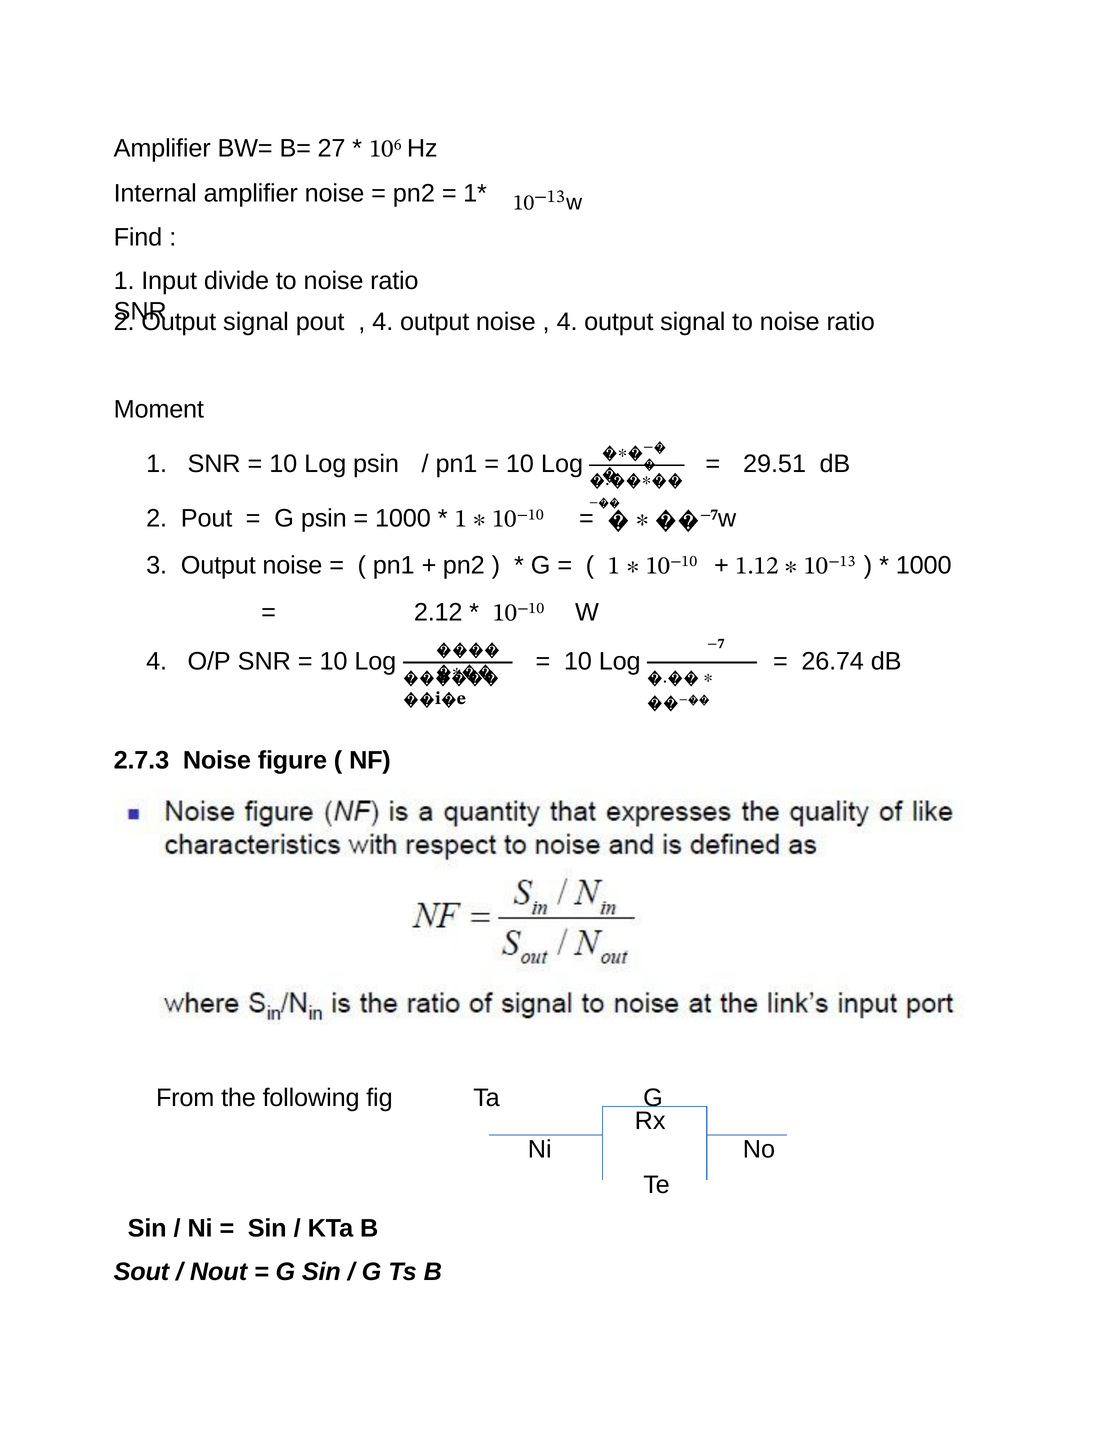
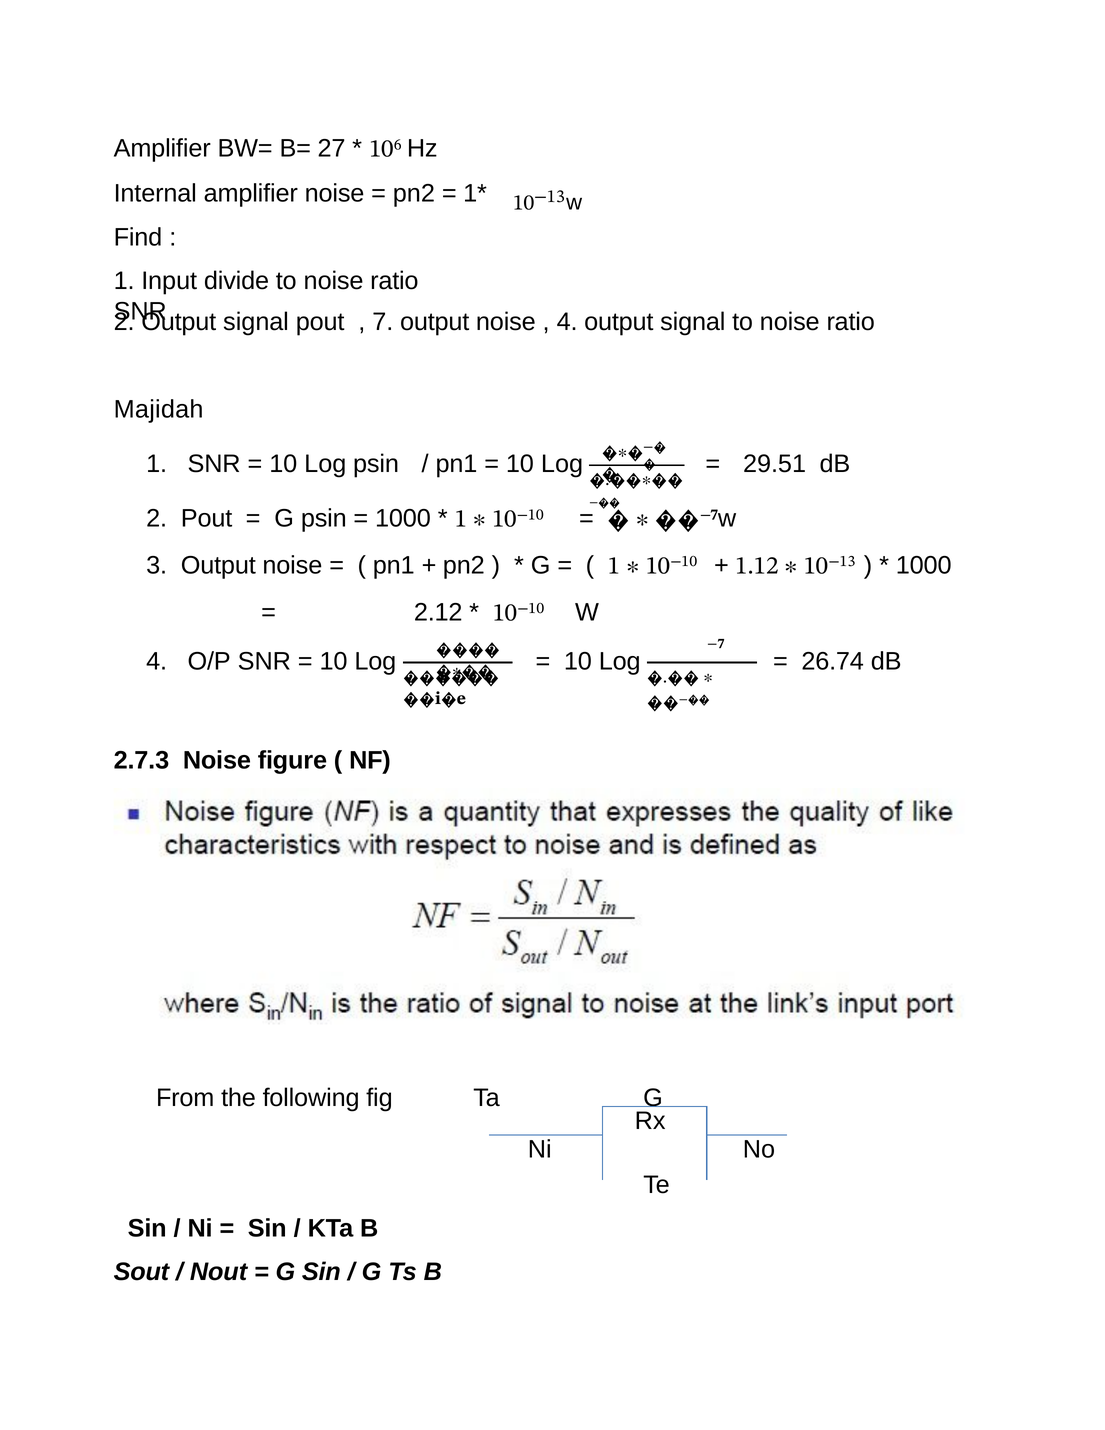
4 at (383, 322): 4 -> 7
Moment: Moment -> Majidah
